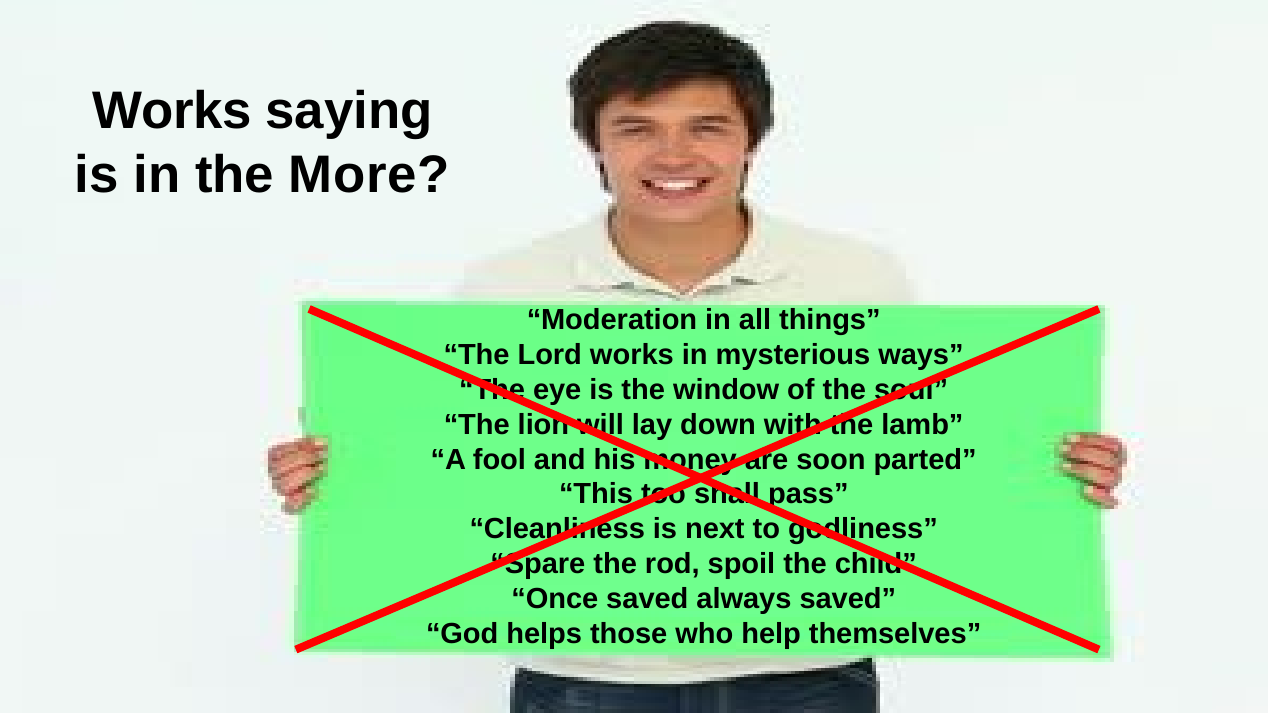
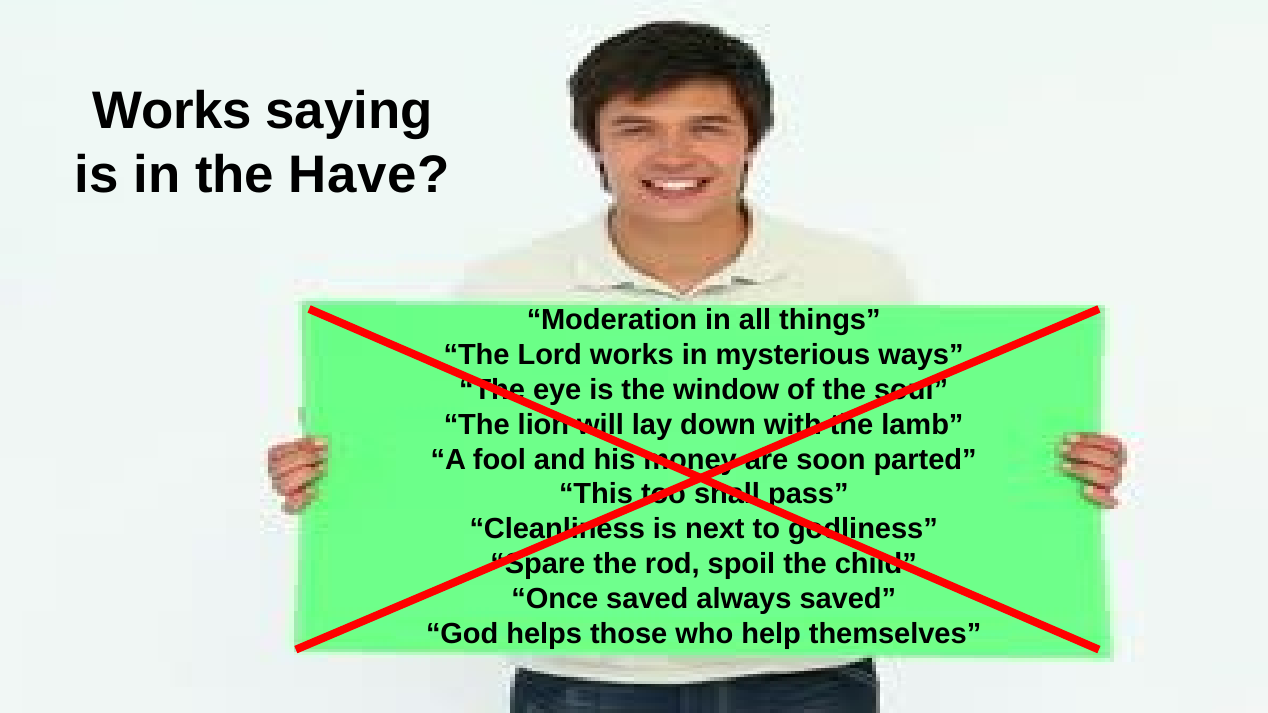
More: More -> Have
